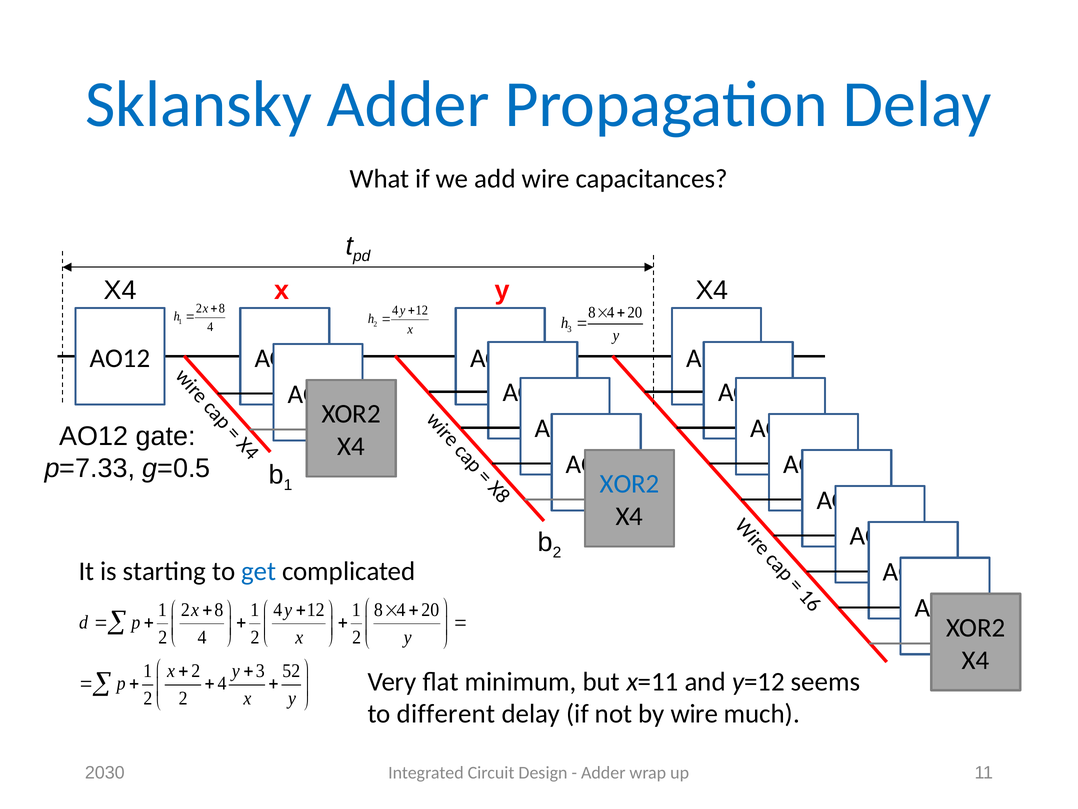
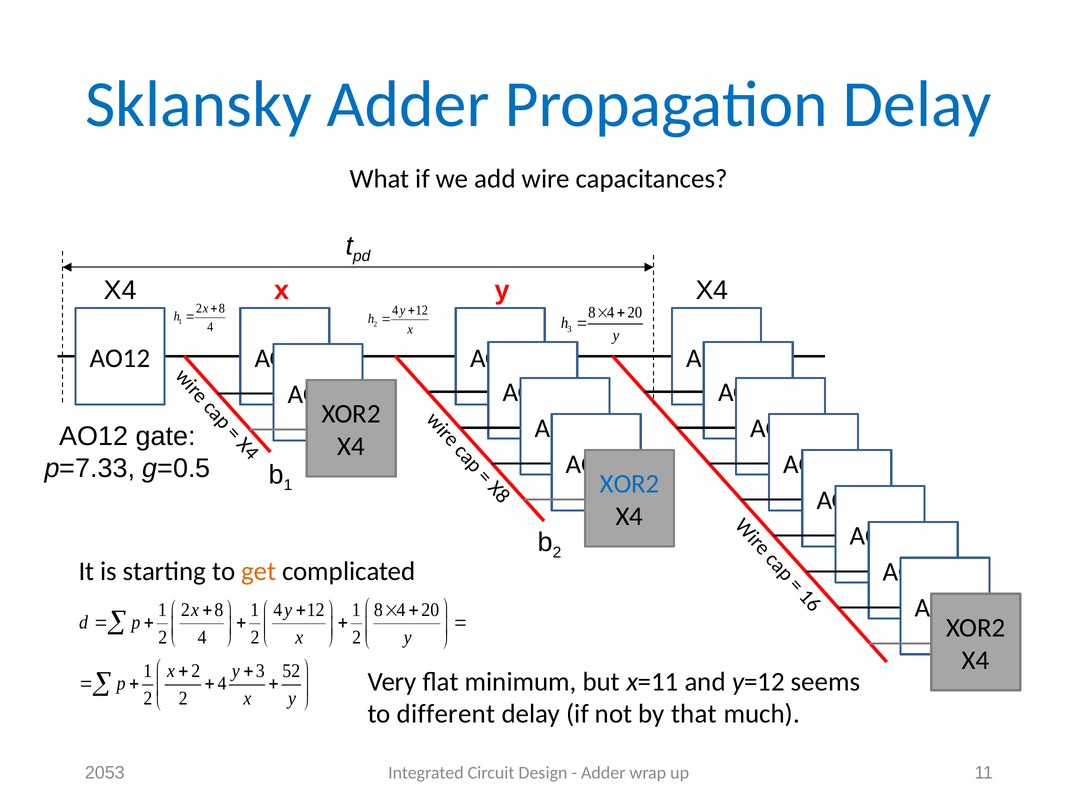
get colour: blue -> orange
by wire: wire -> that
2030: 2030 -> 2053
